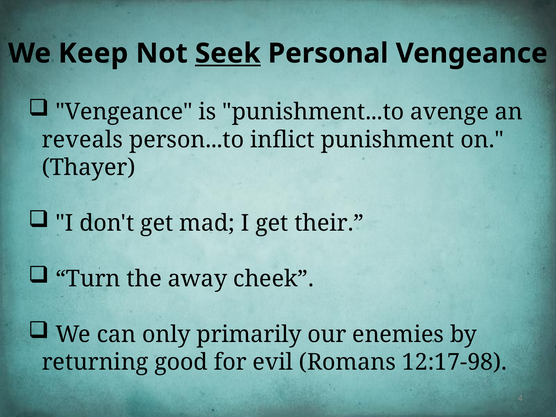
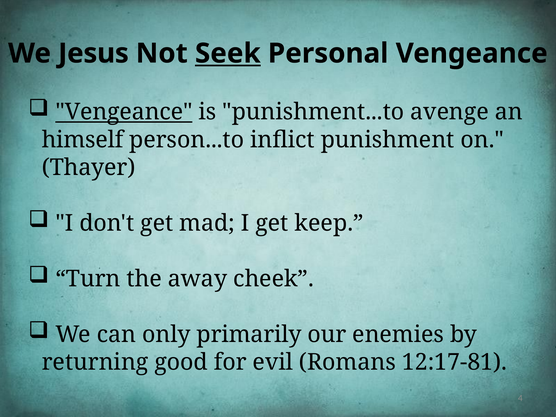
Keep: Keep -> Jesus
Vengeance at (124, 112) underline: none -> present
reveals: reveals -> himself
their: their -> keep
12:17-98: 12:17-98 -> 12:17-81
